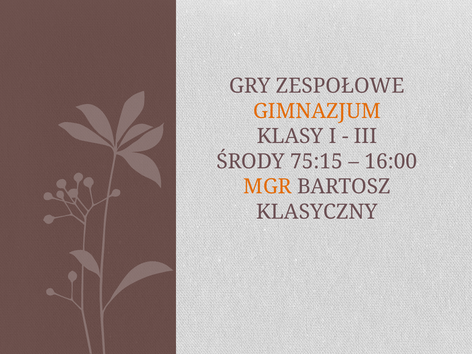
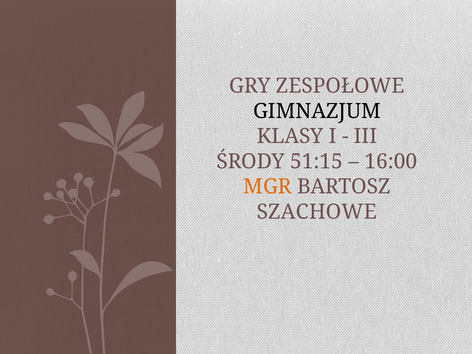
GIMNAZJUM colour: orange -> black
75:15: 75:15 -> 51:15
KLASYCZNY: KLASYCZNY -> SZACHOWE
